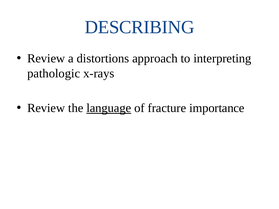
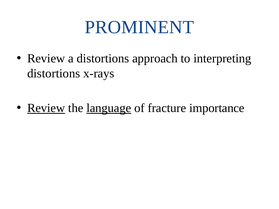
DESCRIBING: DESCRIBING -> PROMINENT
pathologic at (54, 73): pathologic -> distortions
Review at (46, 108) underline: none -> present
